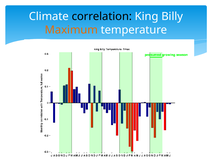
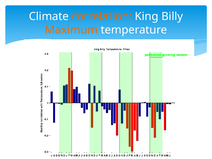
correlation colour: black -> orange
